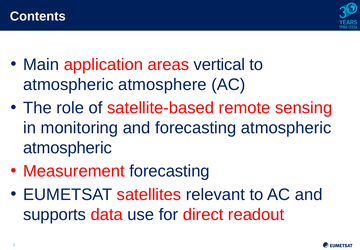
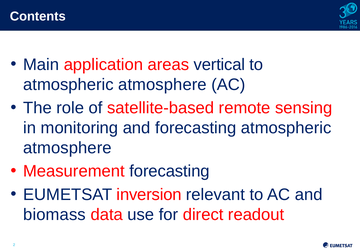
atmospheric at (68, 147): atmospheric -> atmosphere
satellites: satellites -> inversion
supports: supports -> biomass
